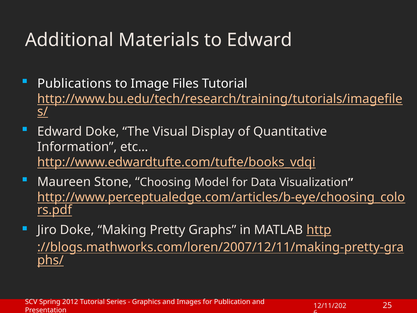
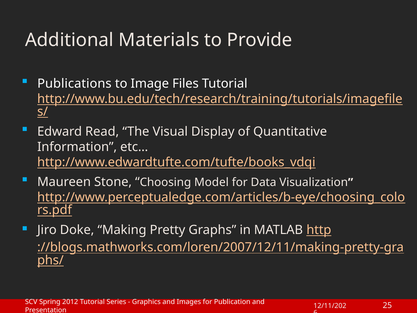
to Edward: Edward -> Provide
Edward Doke: Doke -> Read
